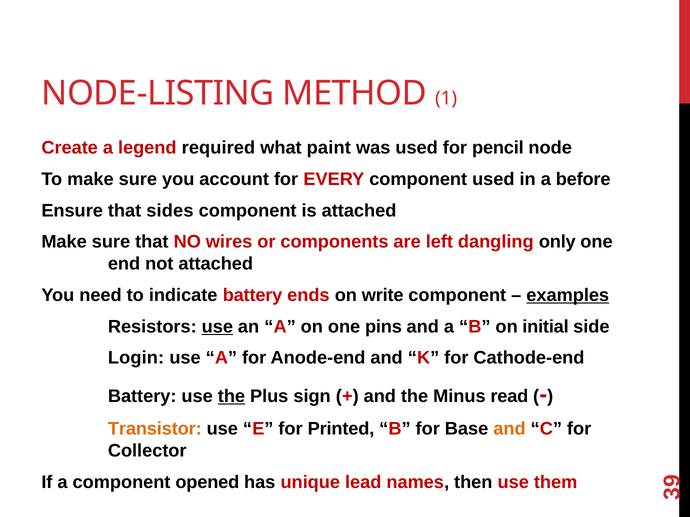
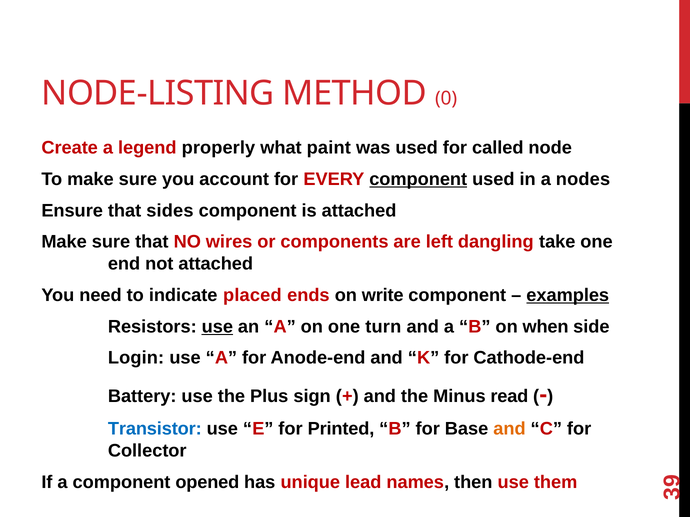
1: 1 -> 0
required: required -> properly
pencil: pencil -> called
component at (418, 179) underline: none -> present
before: before -> nodes
only: only -> take
indicate battery: battery -> placed
pins: pins -> turn
initial: initial -> when
the at (231, 397) underline: present -> none
Transistor colour: orange -> blue
